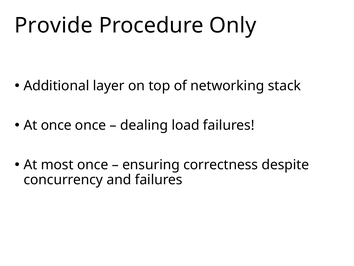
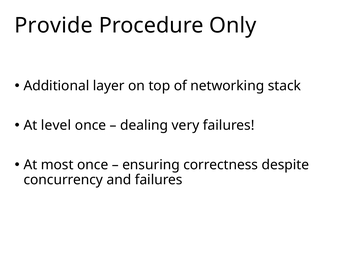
At once: once -> level
load: load -> very
